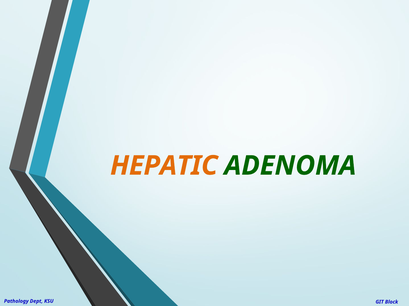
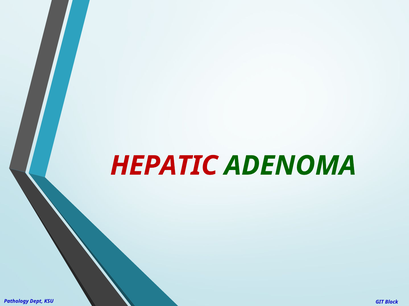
HEPATIC colour: orange -> red
